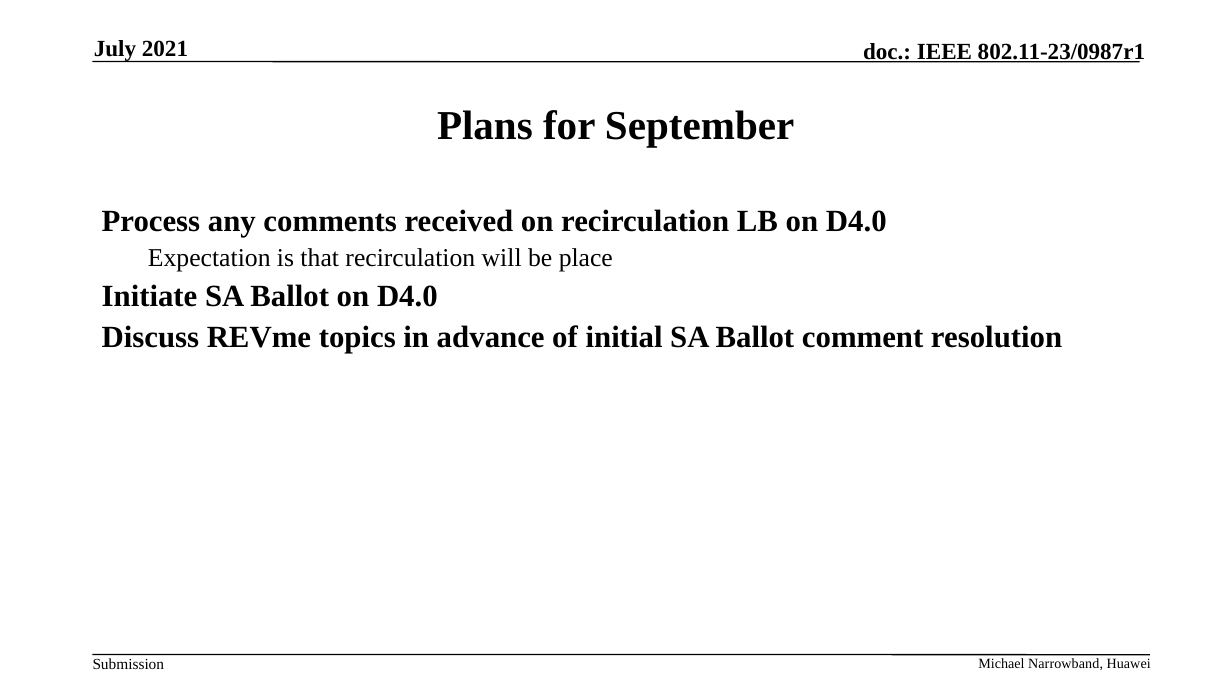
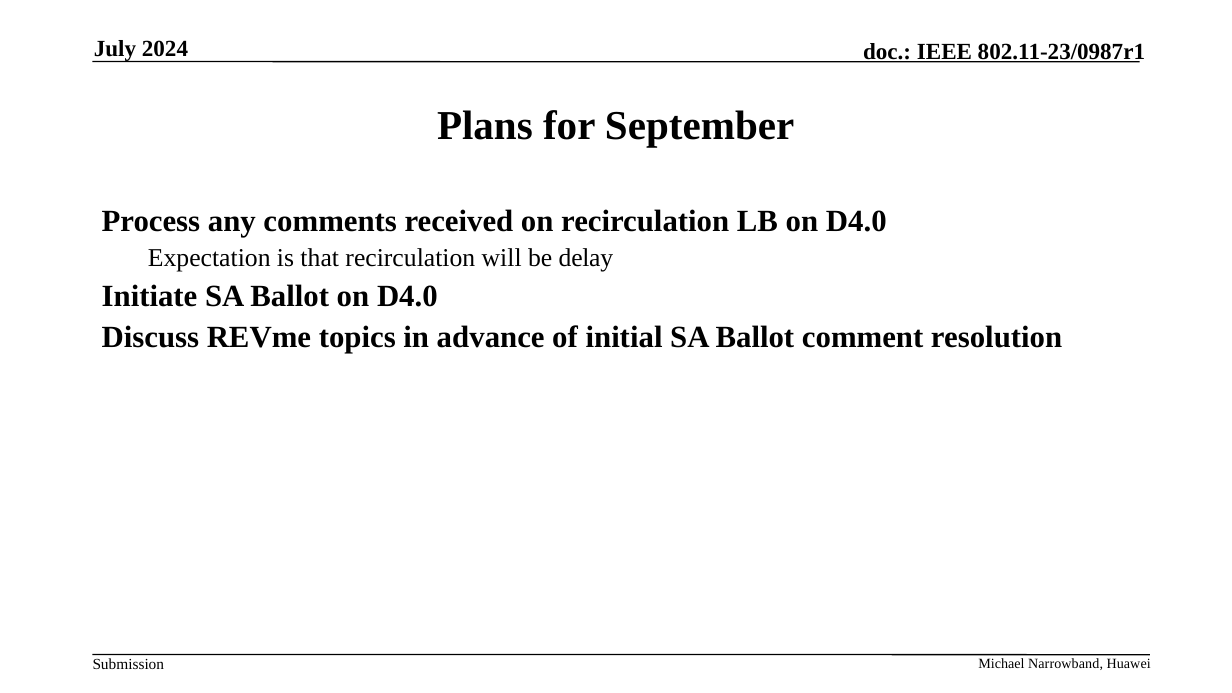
2021: 2021 -> 2024
place: place -> delay
